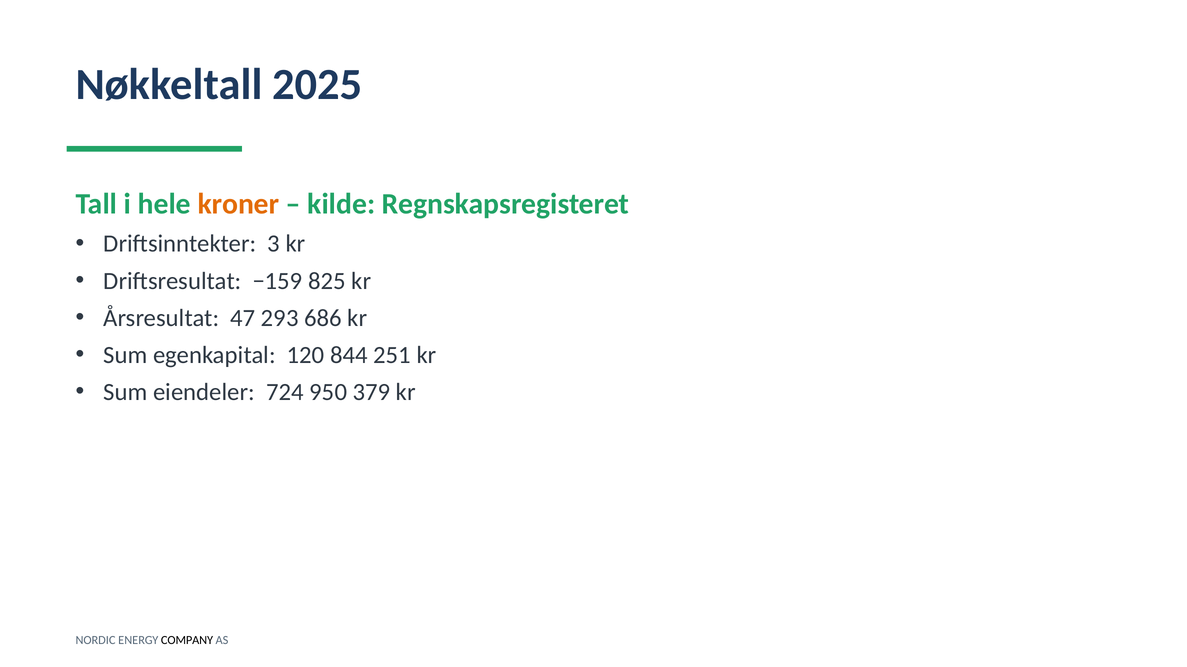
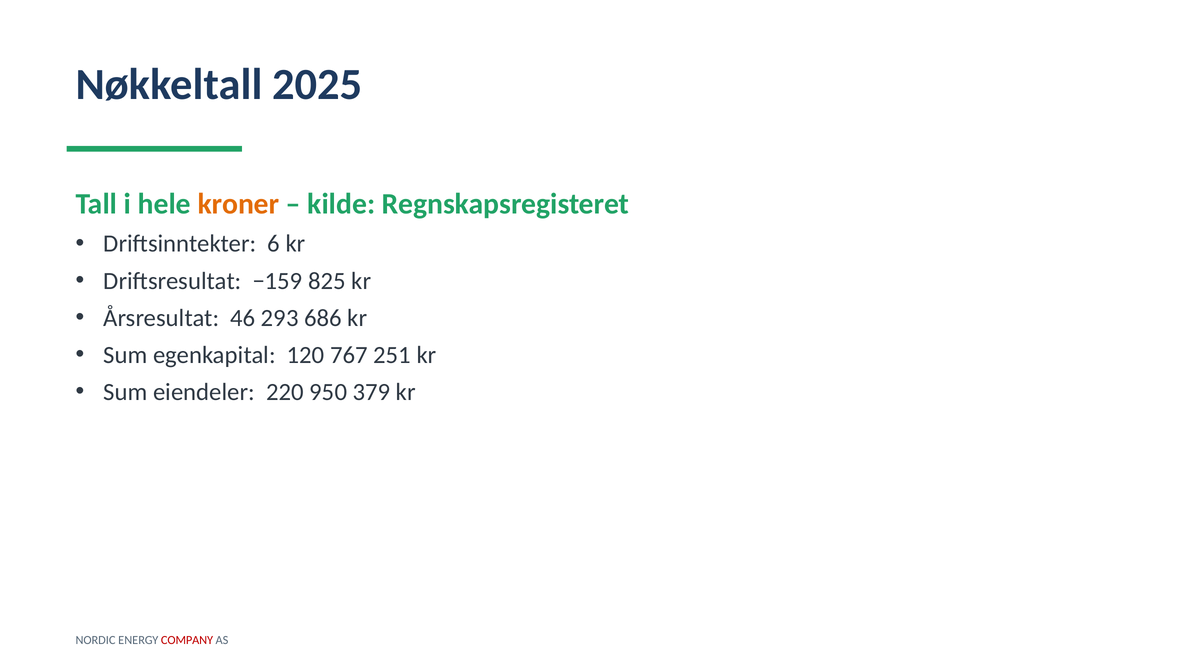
3: 3 -> 6
47: 47 -> 46
844: 844 -> 767
724: 724 -> 220
COMPANY colour: black -> red
